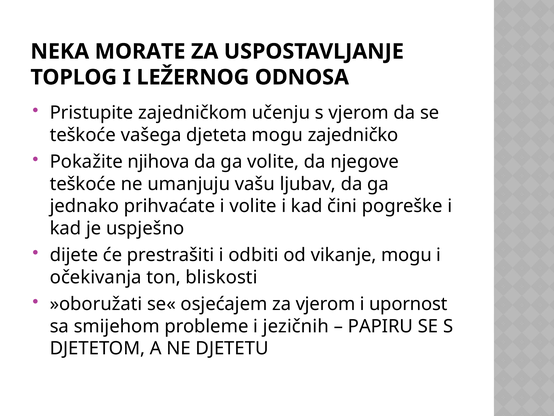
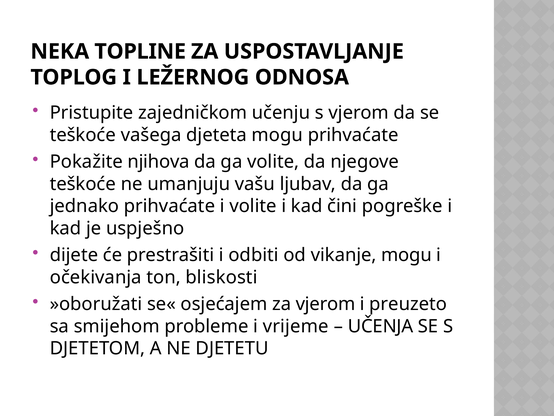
MORATE: MORATE -> TOPLINE
mogu zajedničko: zajedničko -> prihvaćate
upornost: upornost -> preuzeto
jezičnih: jezičnih -> vrijeme
PAPIRU: PAPIRU -> UČENJA
